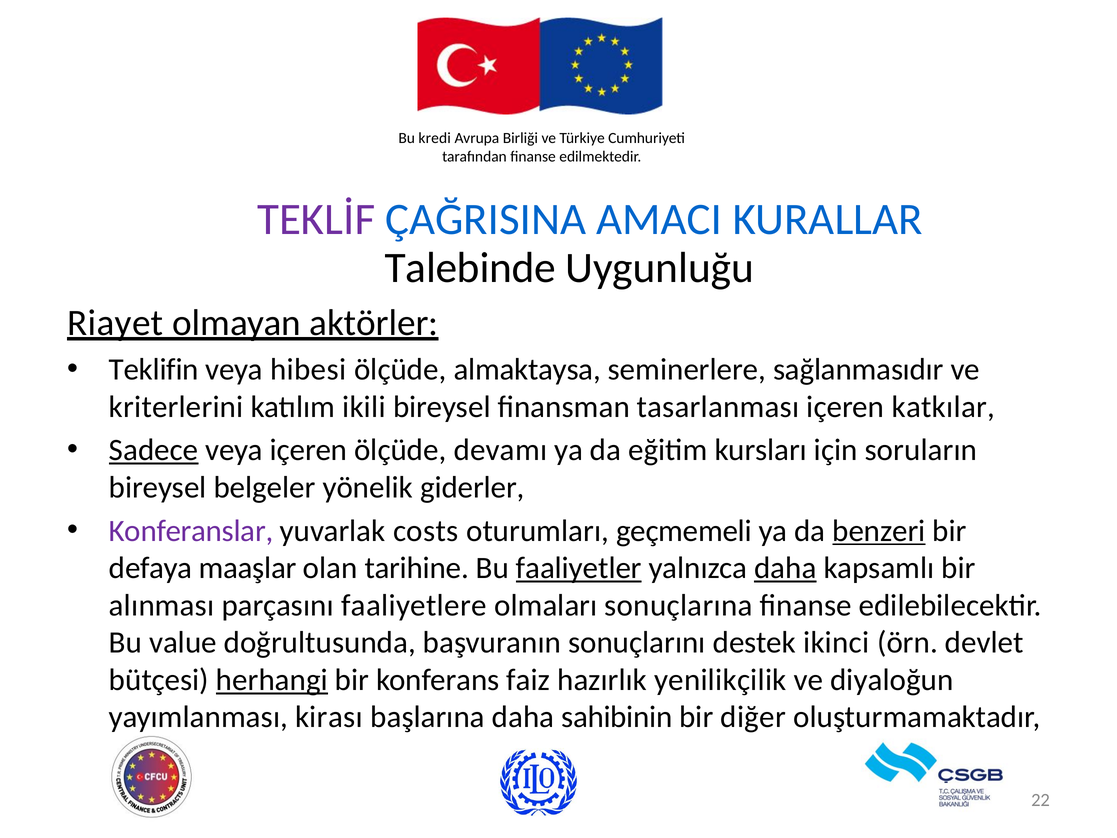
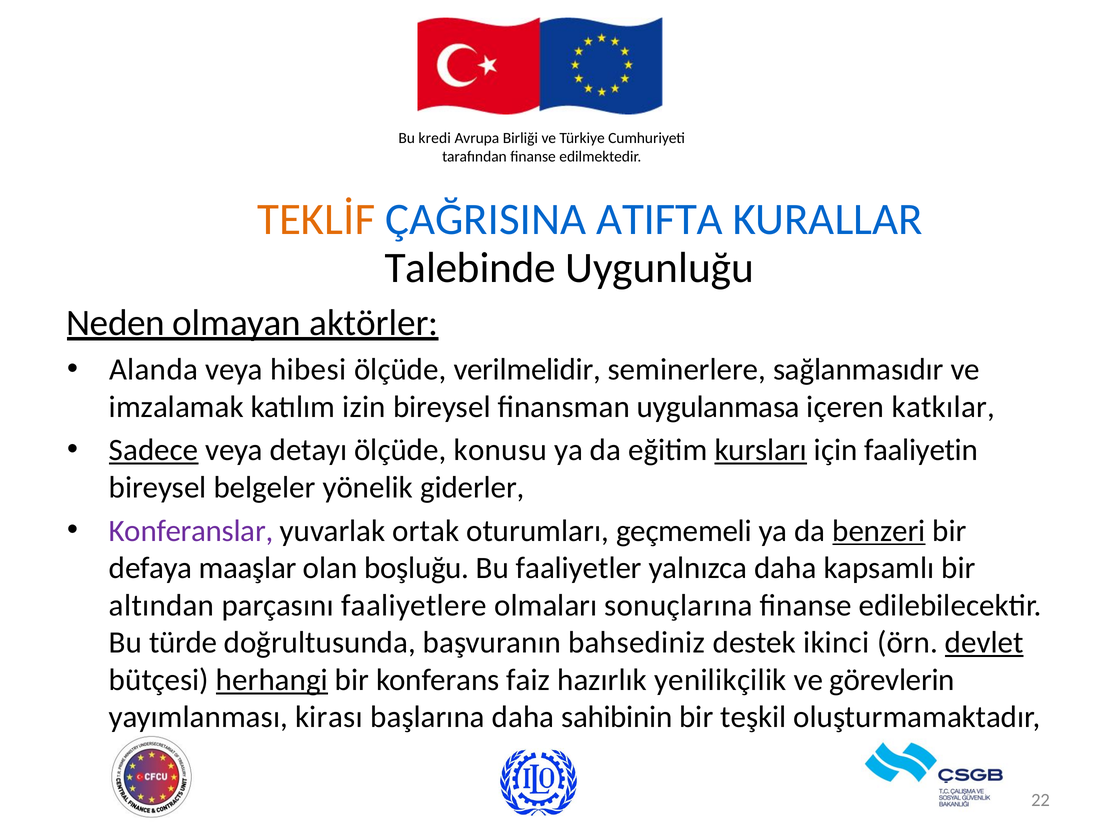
TEKLİF colour: purple -> orange
AMACI: AMACI -> ATIFTA
Riayet: Riayet -> Neden
Teklifin: Teklifin -> Alanda
almaktaysa: almaktaysa -> verilmelidir
kriterlerini: kriterlerini -> imzalamak
ikili: ikili -> izin
tasarlanması: tasarlanması -> uygulanmasa
veya içeren: içeren -> detayı
devamı: devamı -> konusu
kursları underline: none -> present
soruların: soruların -> faaliyetin
costs: costs -> ortak
tarihine: tarihine -> boşluğu
faaliyetler underline: present -> none
daha at (785, 568) underline: present -> none
alınması: alınması -> altından
value: value -> türde
sonuçlarını: sonuçlarını -> bahsediniz
devlet underline: none -> present
diyaloğun: diyaloğun -> görevlerin
diğer: diğer -> teşkil
